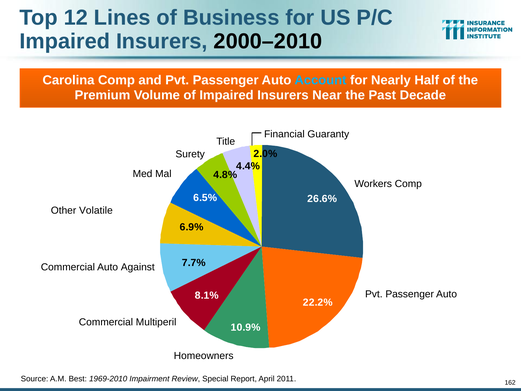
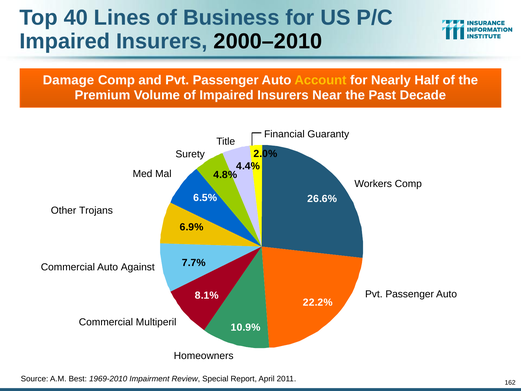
12: 12 -> 40
Carolina: Carolina -> Damage
Account colour: light blue -> yellow
Volatile: Volatile -> Trojans
